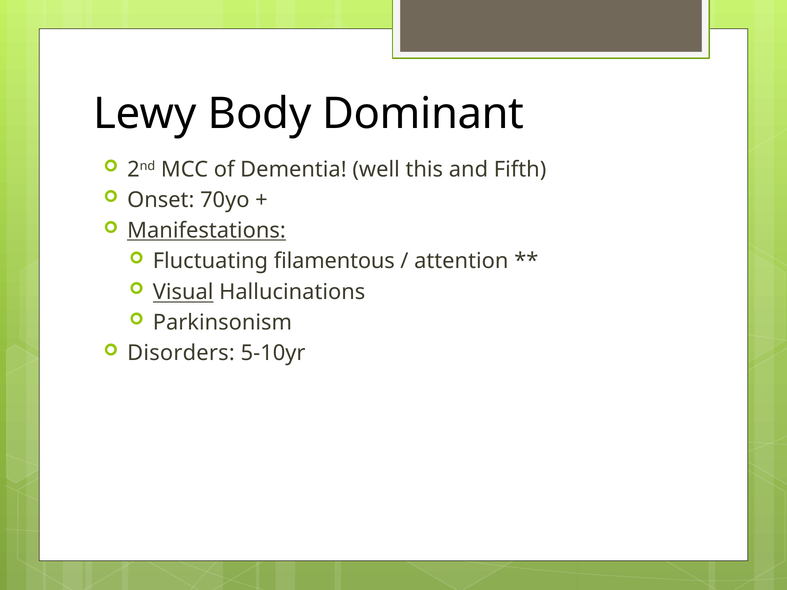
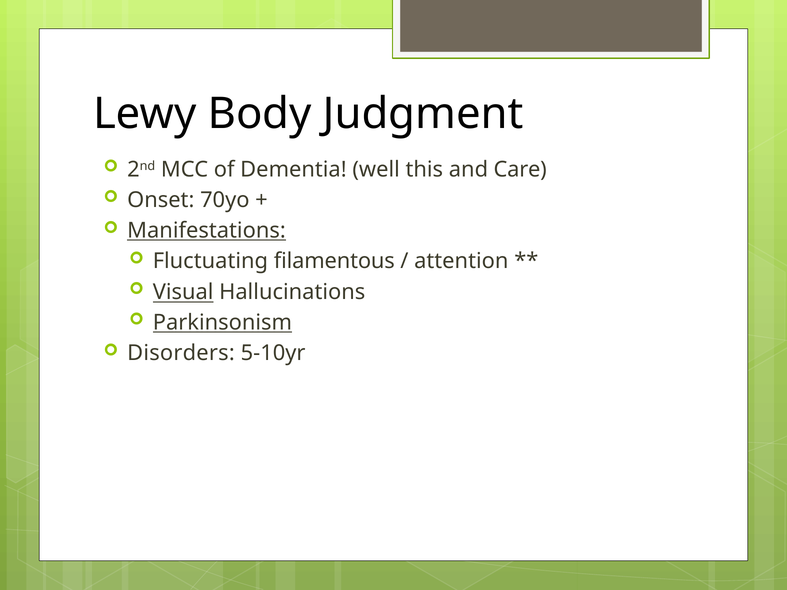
Dominant: Dominant -> Judgment
Fifth: Fifth -> Care
Parkinsonism underline: none -> present
